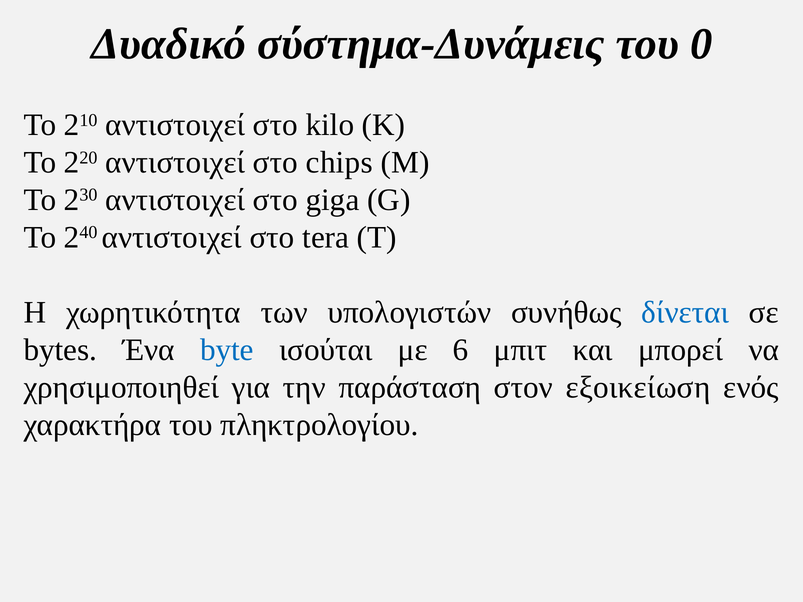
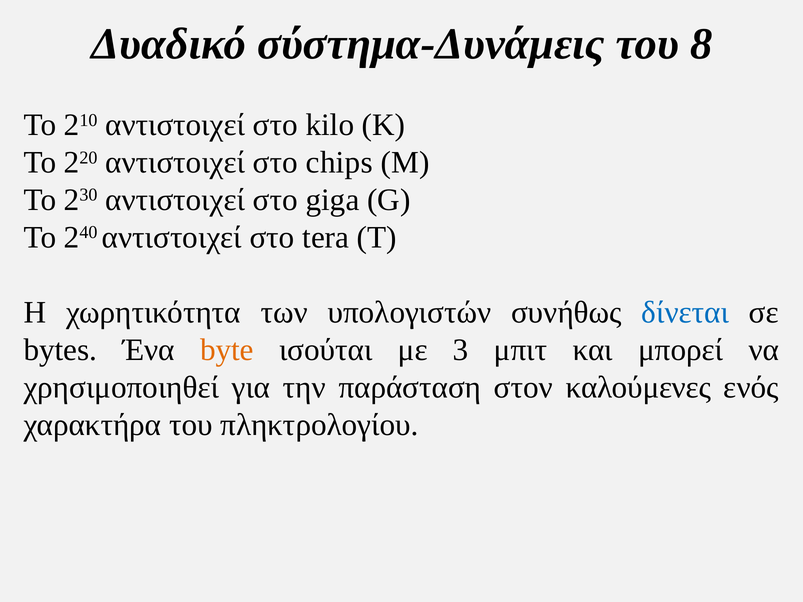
0: 0 -> 8
byte colour: blue -> orange
6: 6 -> 3
εξοικείωση: εξοικείωση -> καλούμενες
